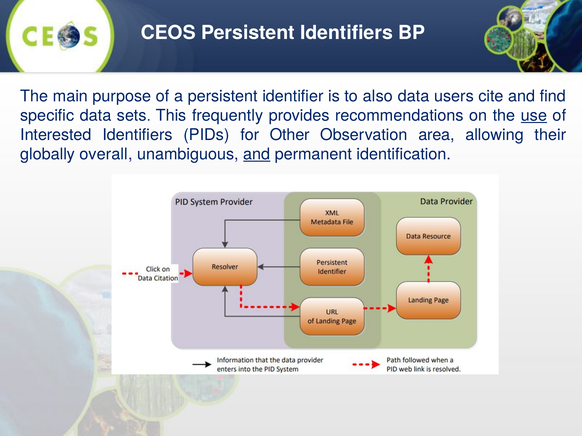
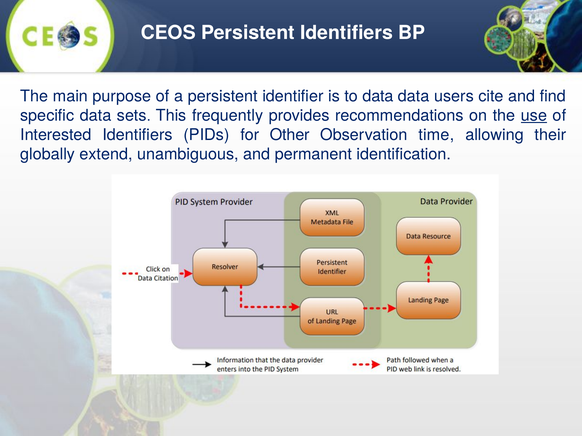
to also: also -> data
area: area -> time
overall: overall -> extend
and at (257, 154) underline: present -> none
